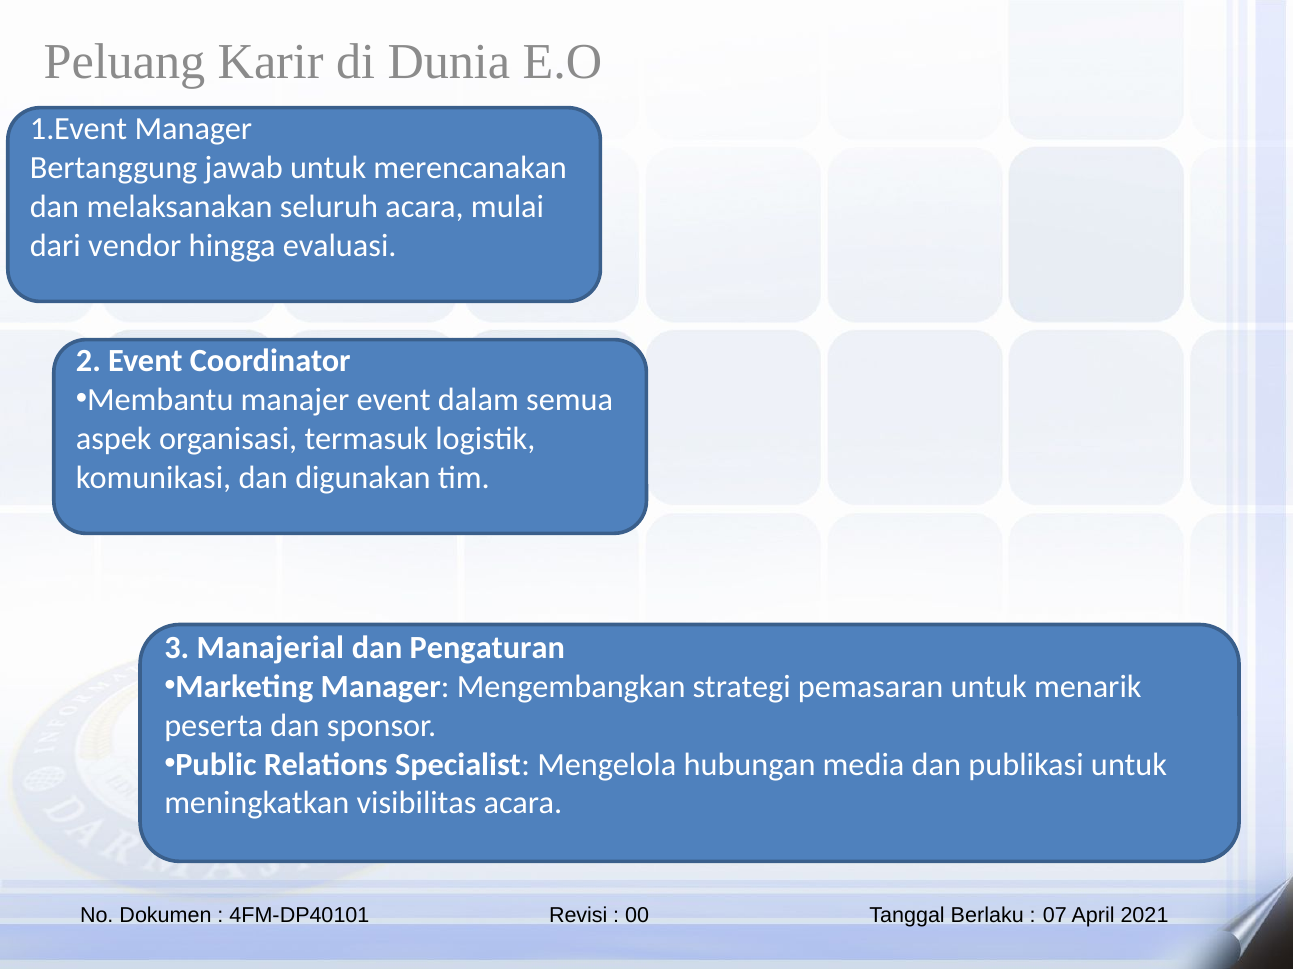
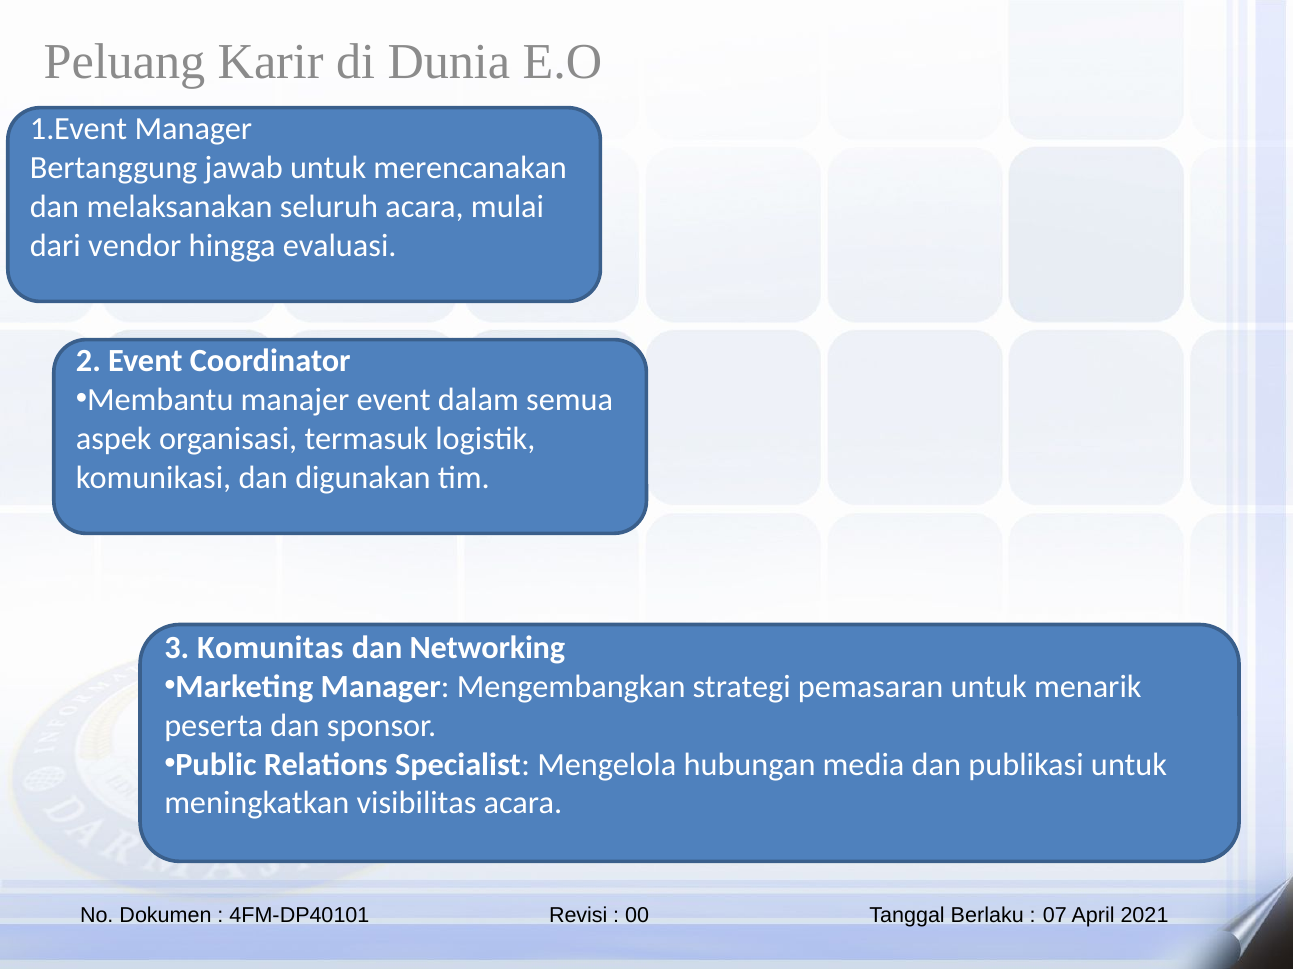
Manajerial: Manajerial -> Komunitas
Pengaturan: Pengaturan -> Networking
